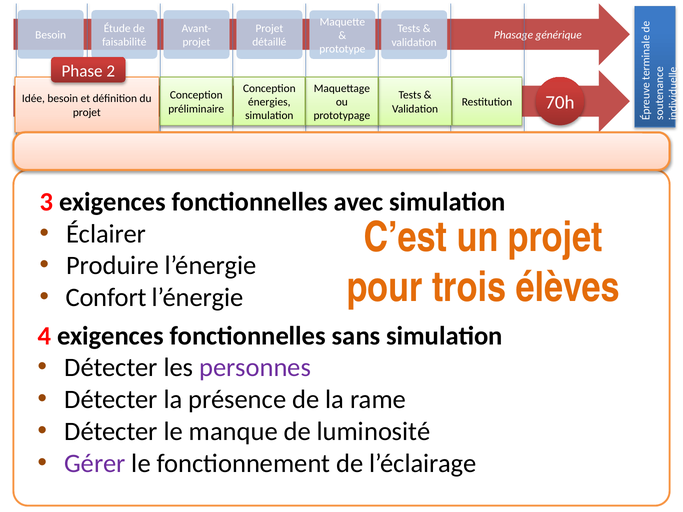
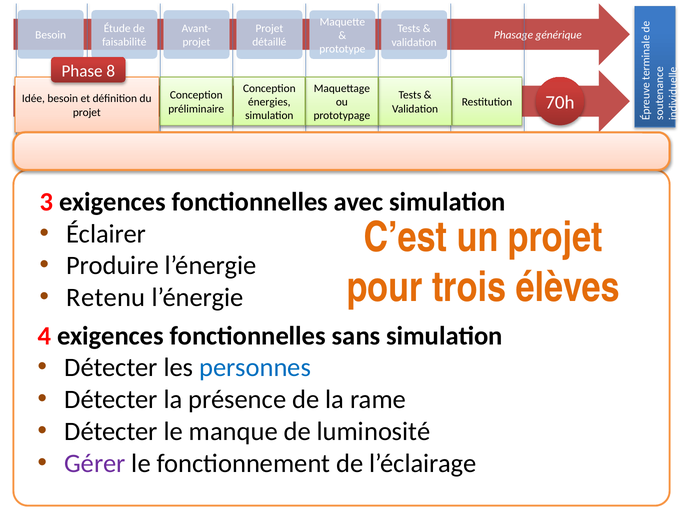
2: 2 -> 8
Confort: Confort -> Retenu
personnes colour: purple -> blue
